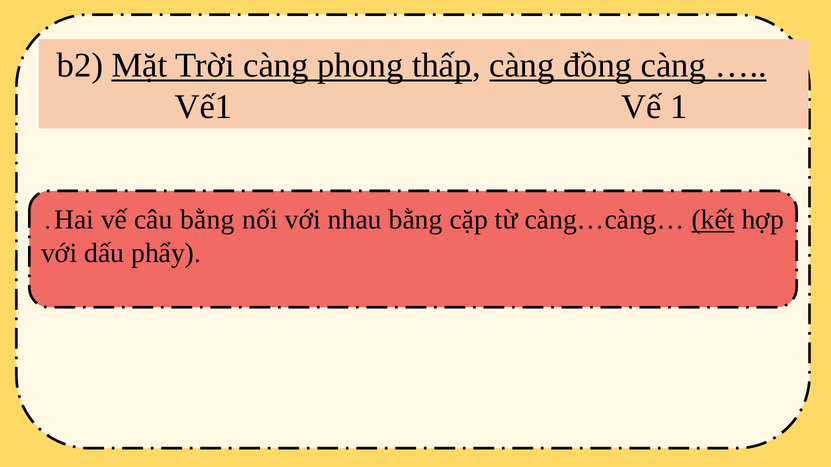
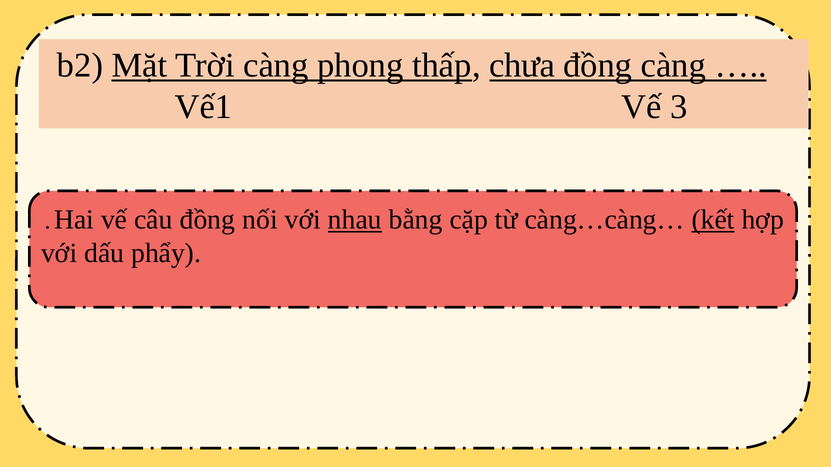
thấp càng: càng -> chưa
1: 1 -> 3
câu bằng: bằng -> đồng
nhau underline: none -> present
